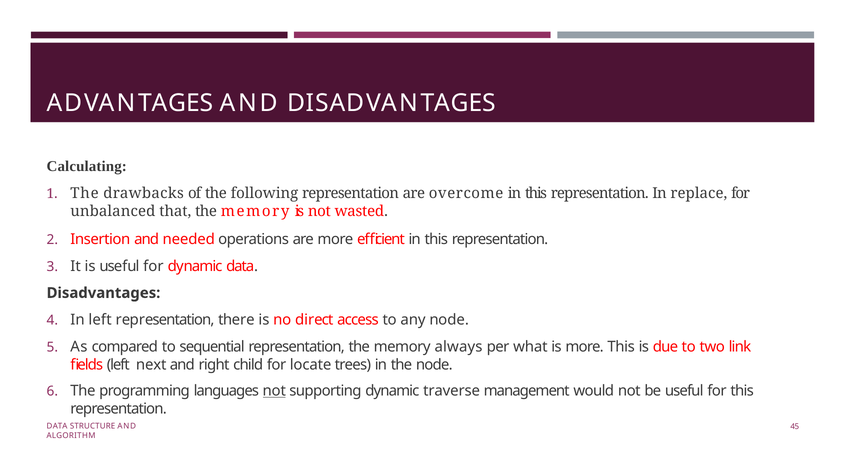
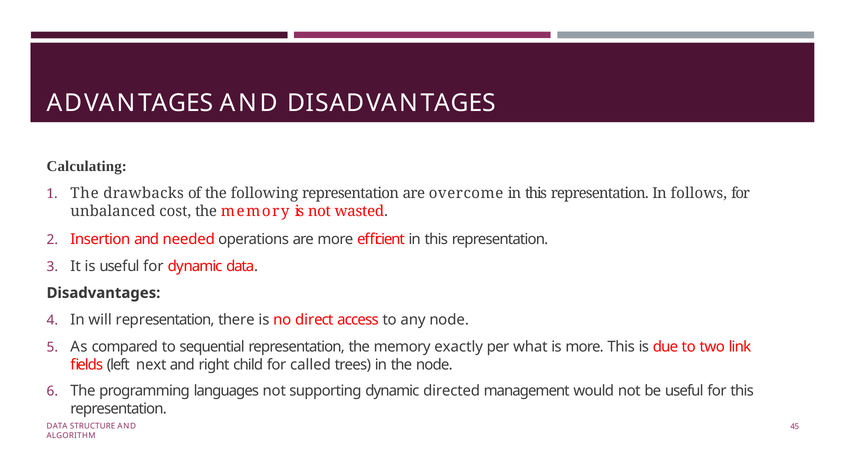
replace: replace -> follows
that: that -> cost
In left: left -> will
always: always -> exactly
locate: locate -> called
not at (274, 390) underline: present -> none
traverse: traverse -> directed
